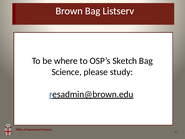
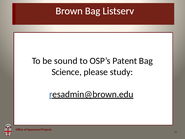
where: where -> sound
Sketch: Sketch -> Patent
